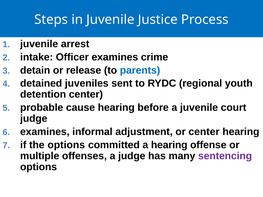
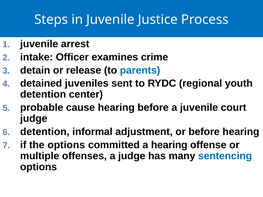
examines at (45, 132): examines -> detention
or center: center -> before
sentencing colour: purple -> blue
